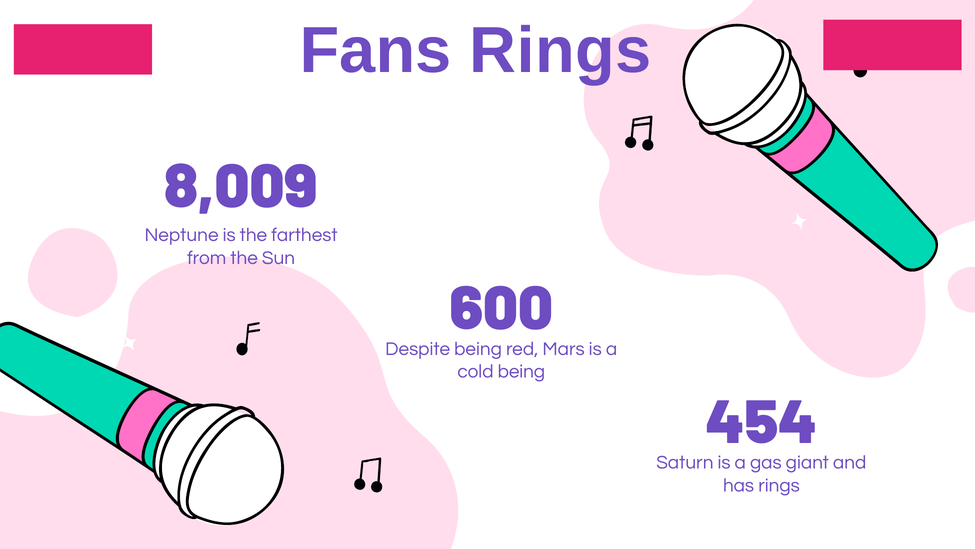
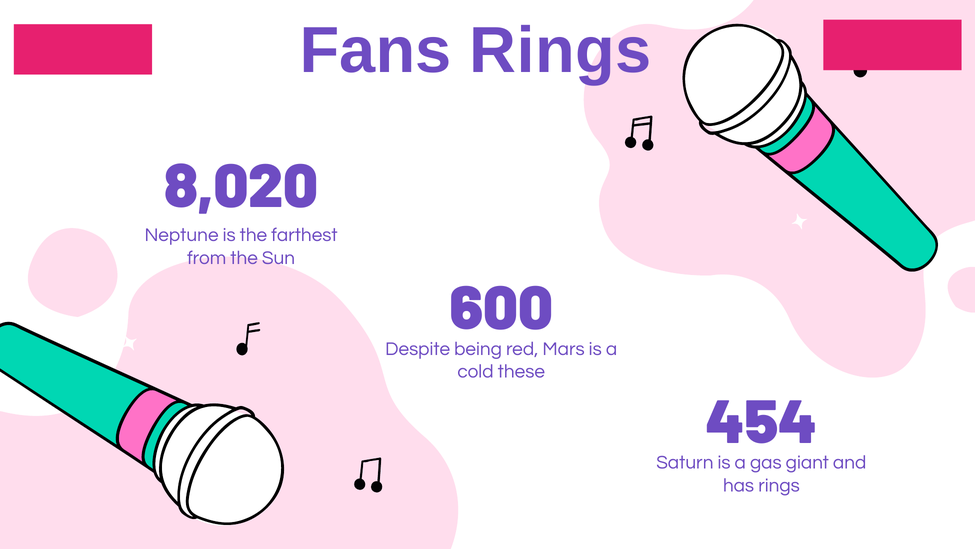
8,009: 8,009 -> 8,020
cold being: being -> these
